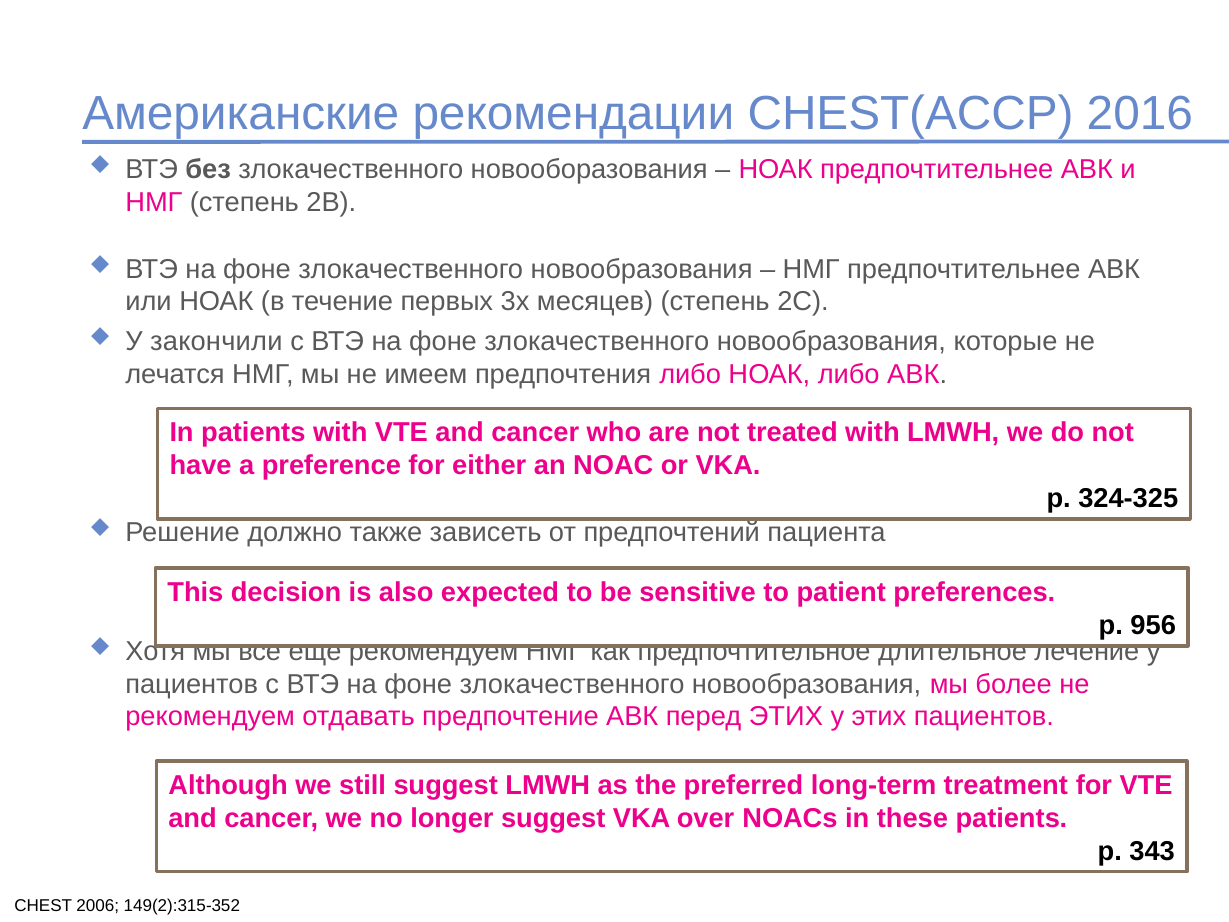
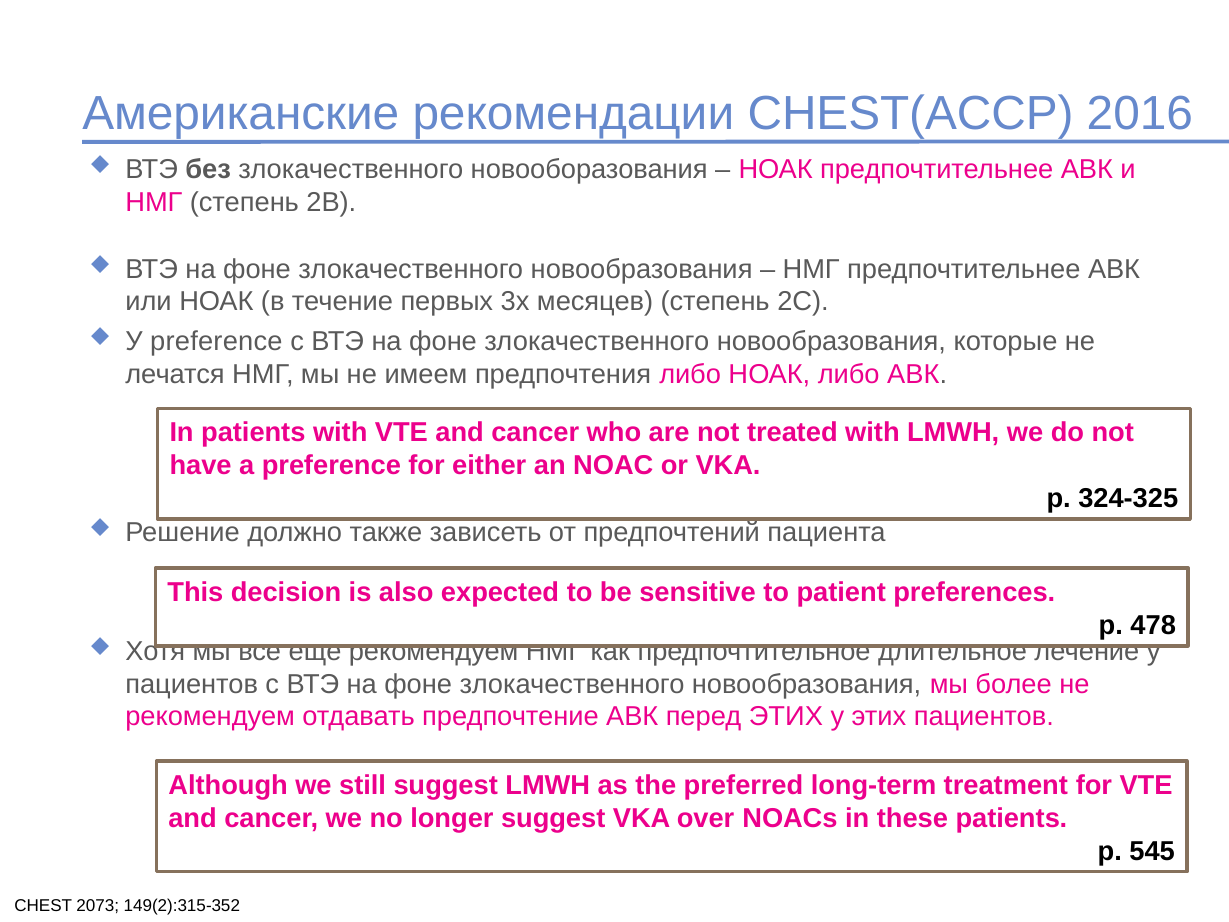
У закончили: закончили -> preference
956: 956 -> 478
343: 343 -> 545
2006: 2006 -> 2073
